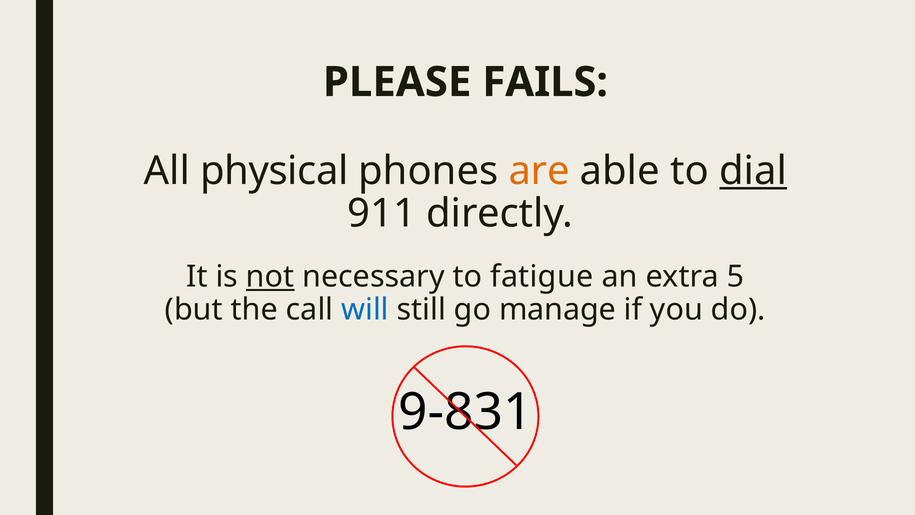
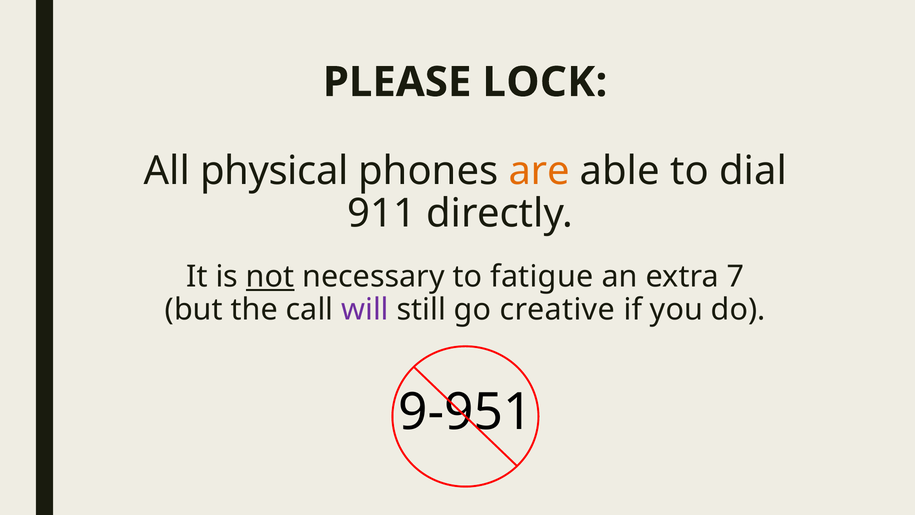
FAILS: FAILS -> LOCK
dial underline: present -> none
5: 5 -> 7
will colour: blue -> purple
manage: manage -> creative
9-831: 9-831 -> 9-951
